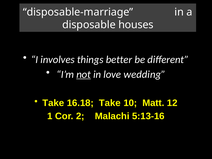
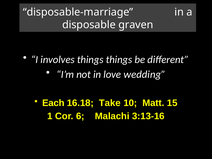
houses: houses -> graven
things better: better -> things
not underline: present -> none
Take at (53, 103): Take -> Each
12: 12 -> 15
2: 2 -> 6
5:13-16: 5:13-16 -> 3:13-16
